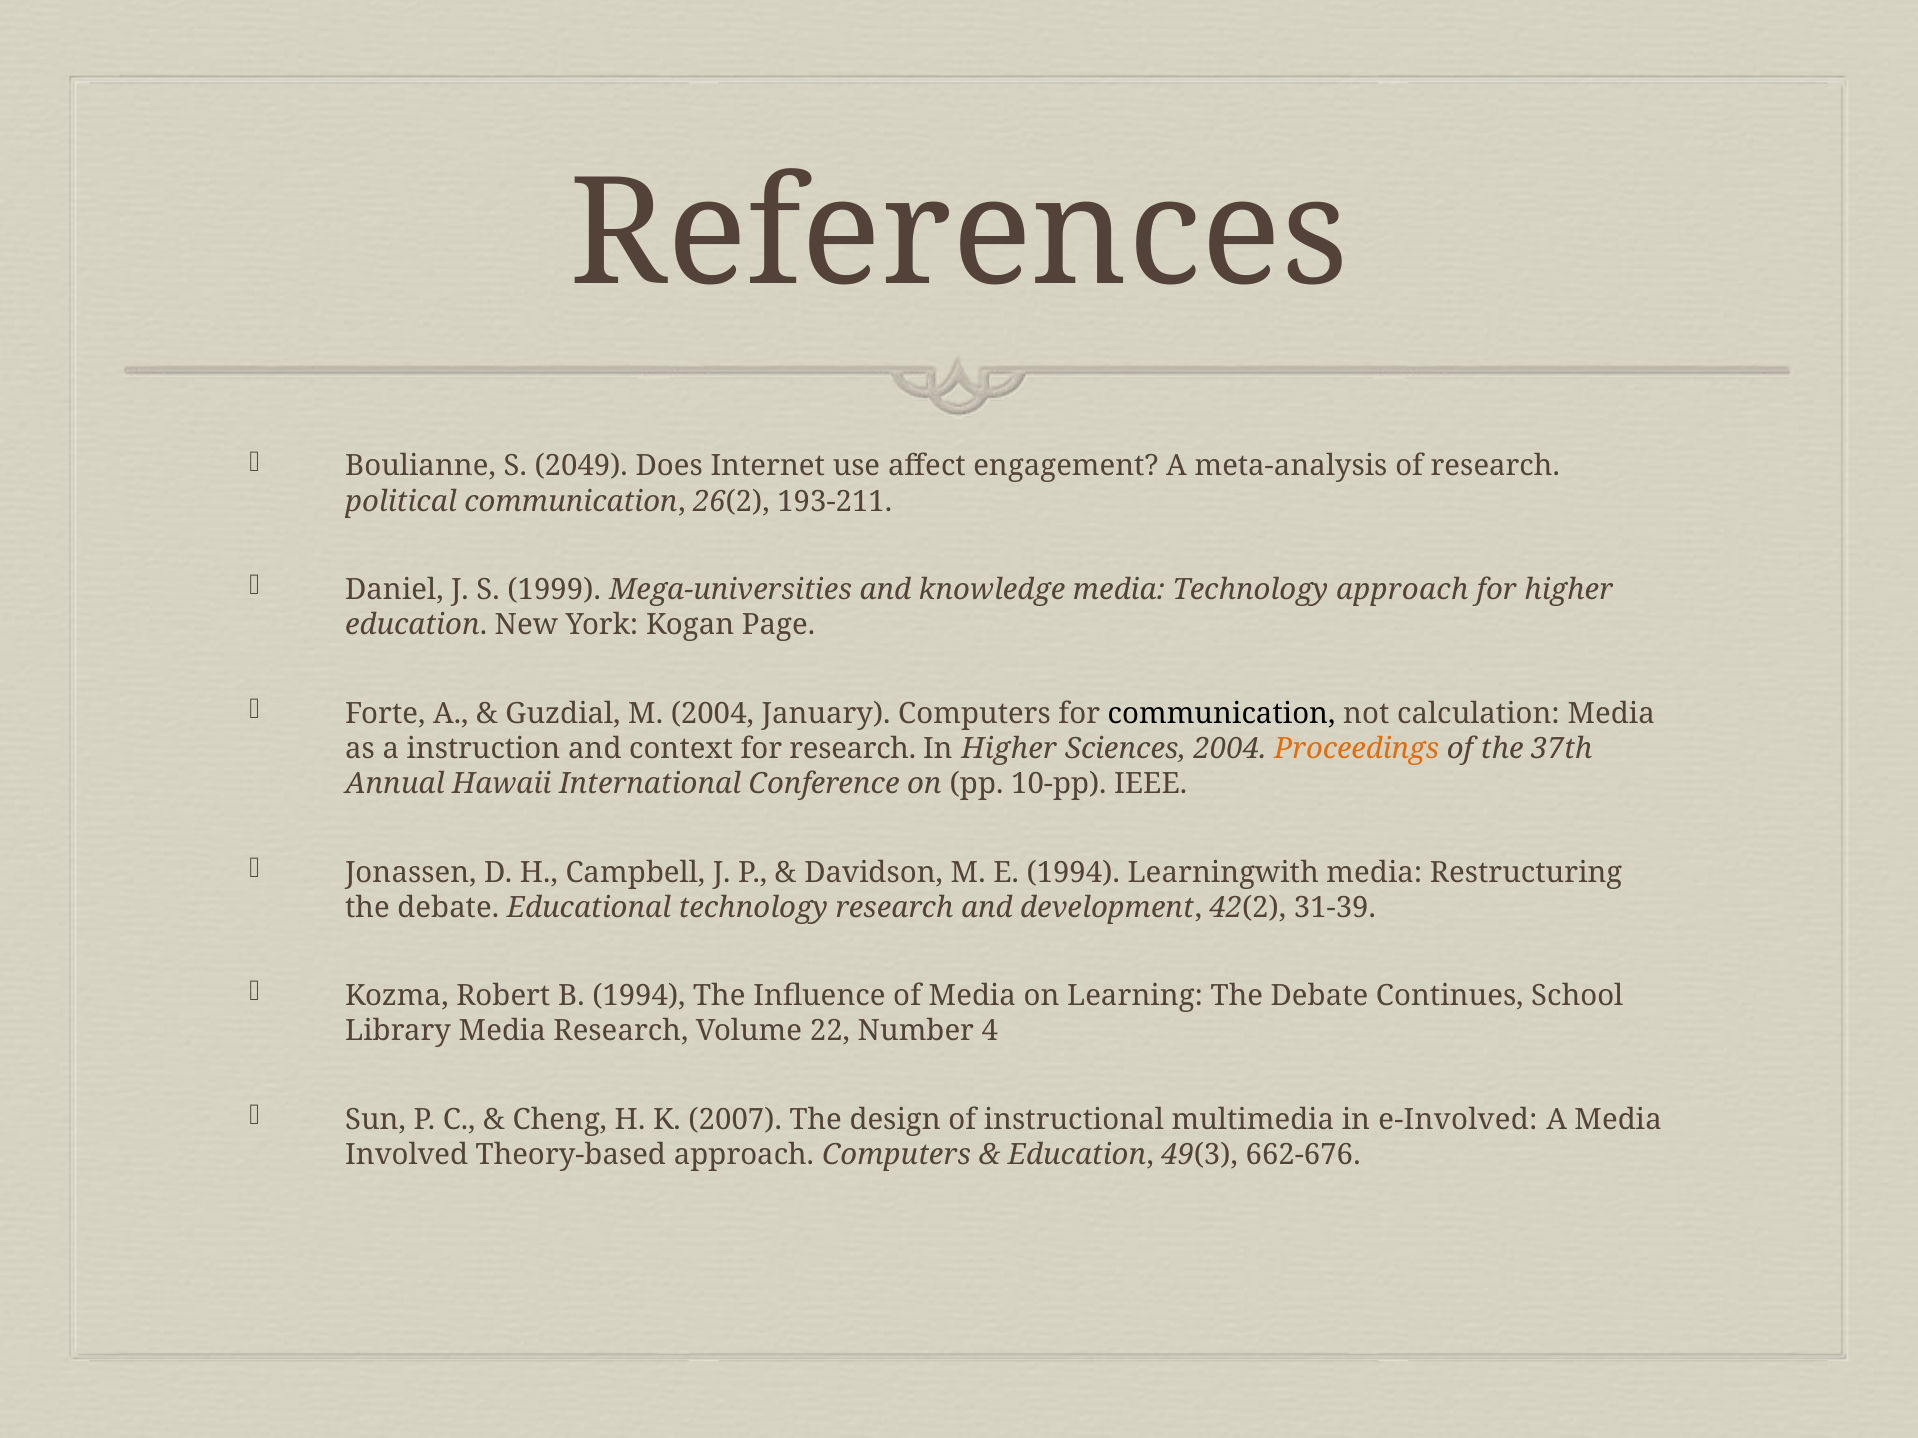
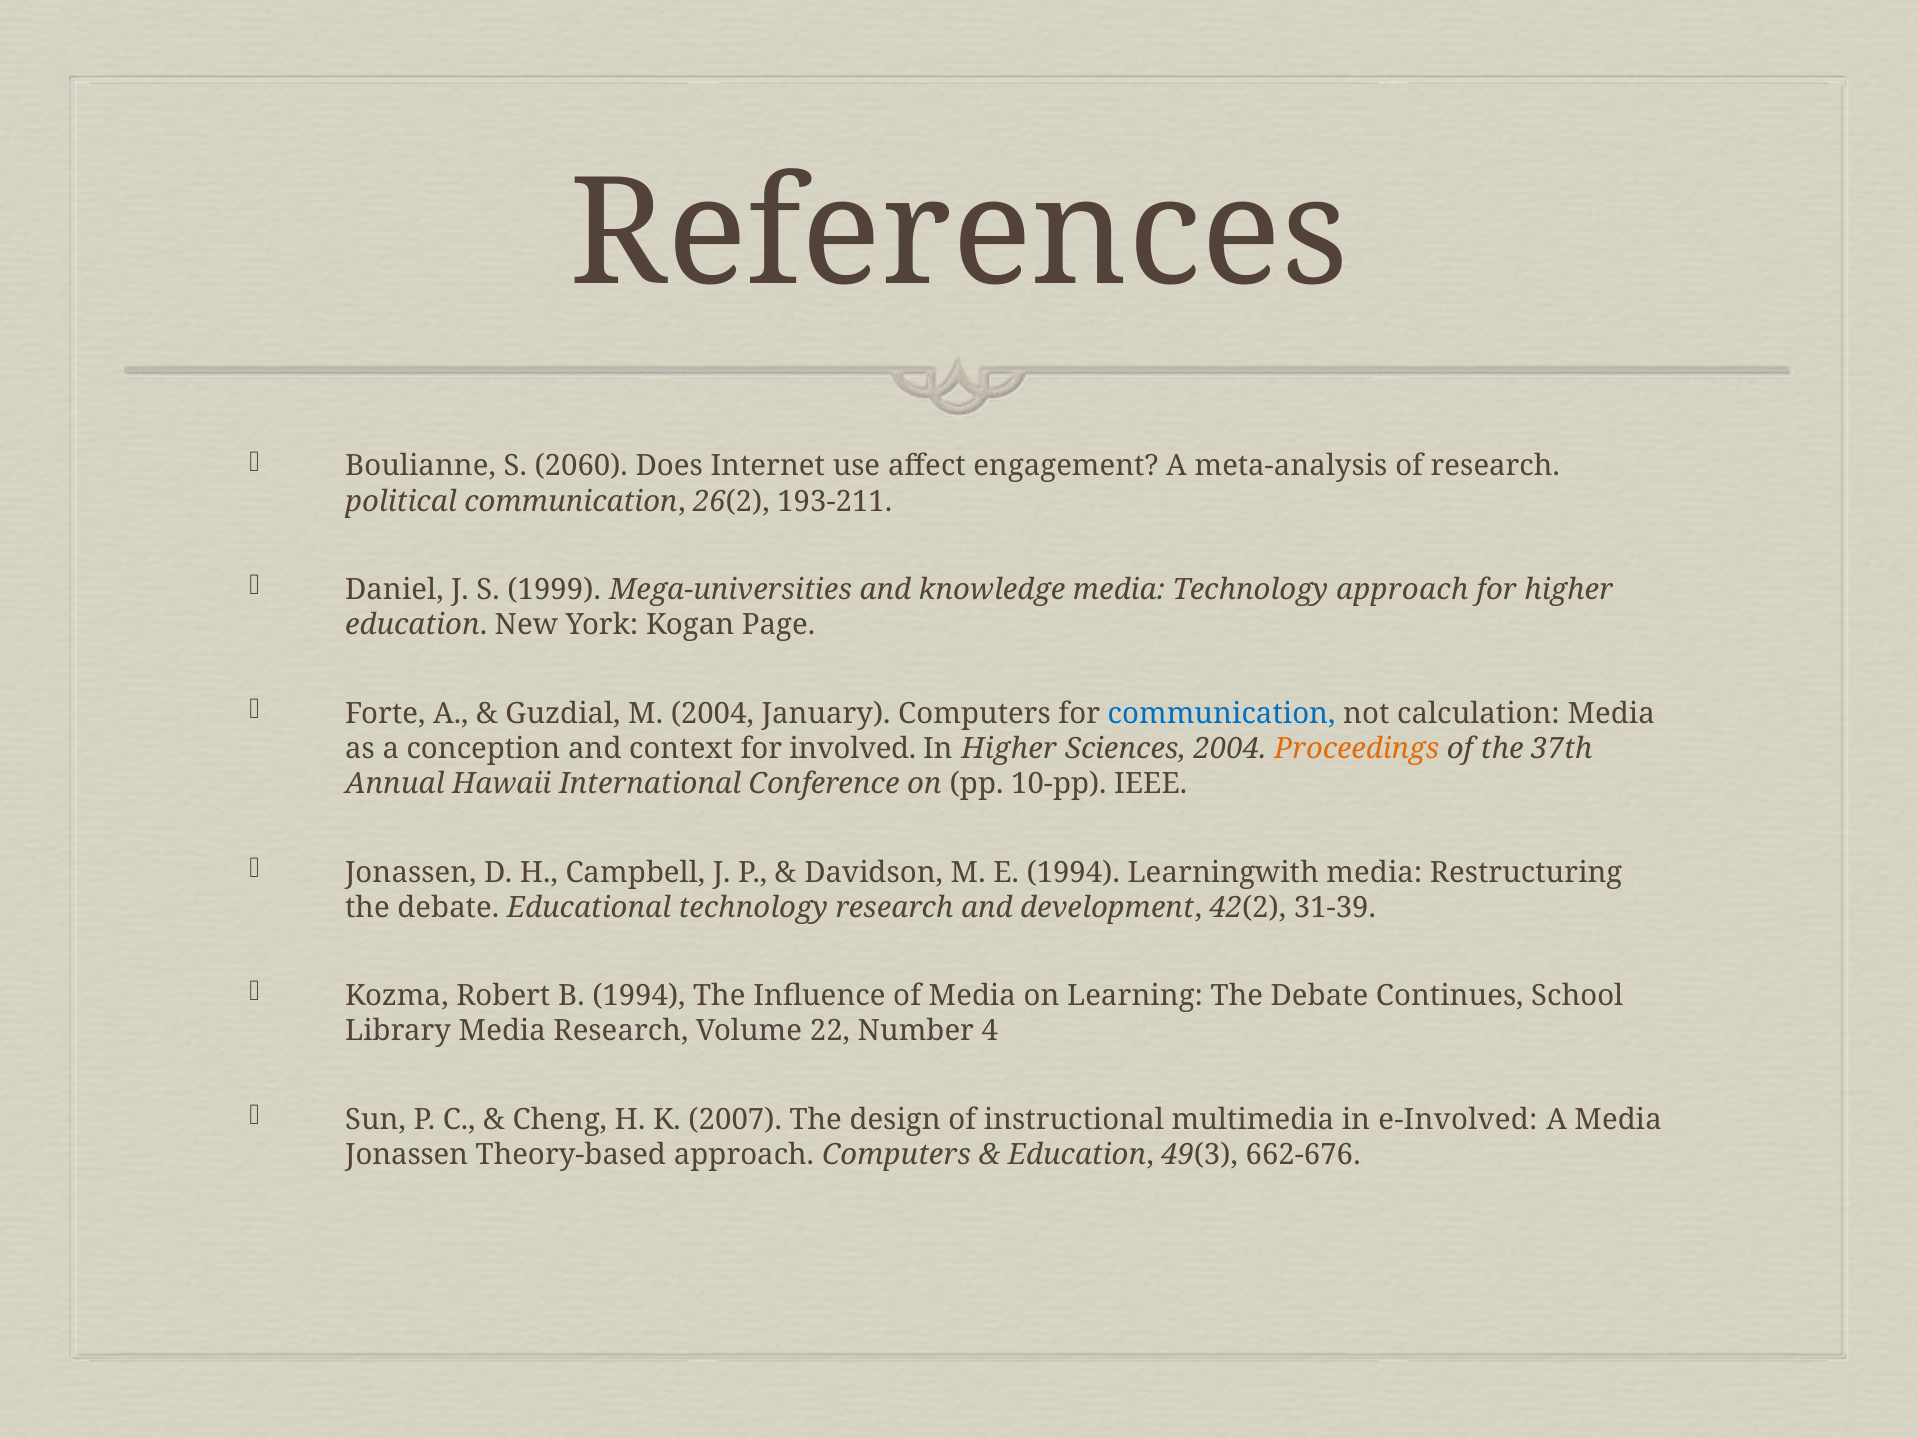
2049: 2049 -> 2060
communication at (1222, 714) colour: black -> blue
instruction: instruction -> conception
for research: research -> involved
Involved at (407, 1155): Involved -> Jonassen
